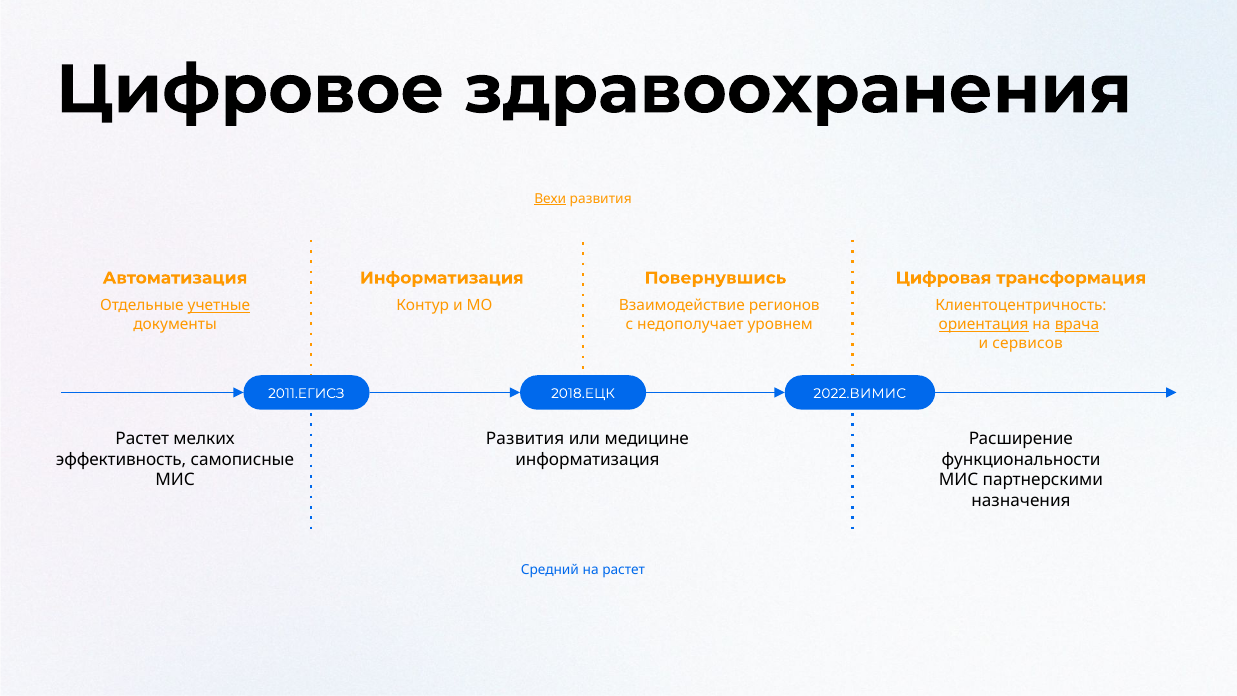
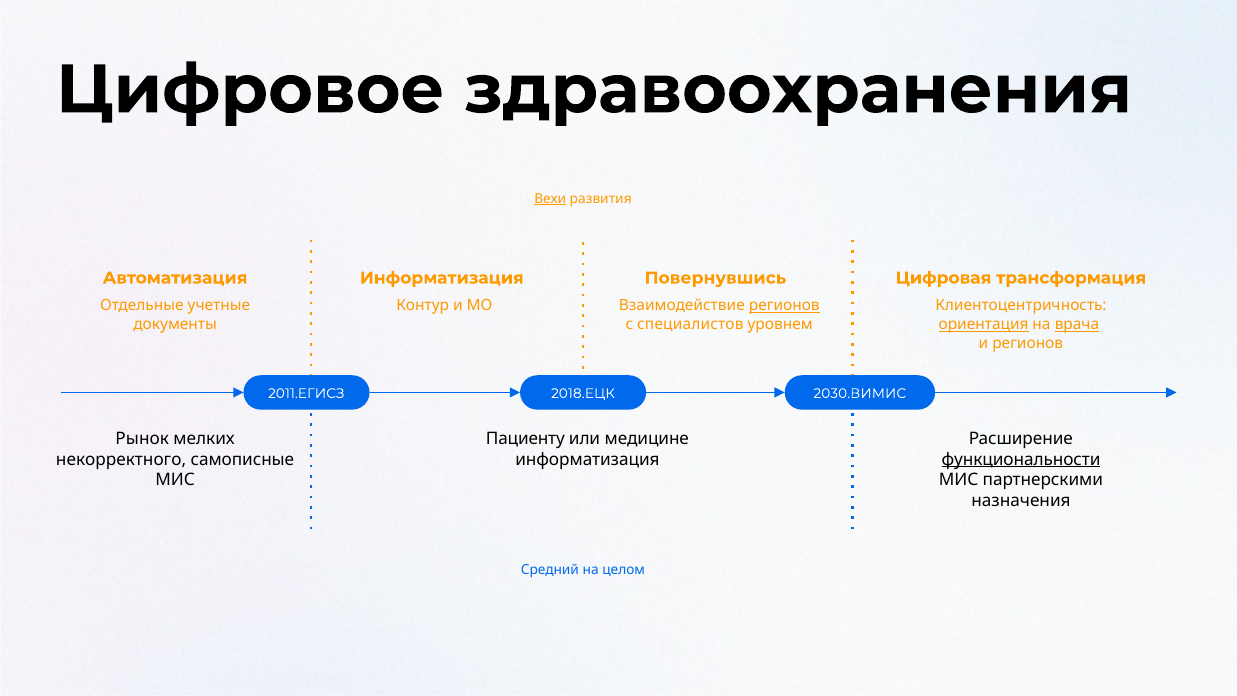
учетные underline: present -> none
регионов at (784, 306) underline: none -> present
недополучает: недополучает -> специалистов
и сервисов: сервисов -> регионов
2022.ВИМИС: 2022.ВИМИС -> 2030.ВИМИС
Растет at (142, 439): Растет -> Рынок
Развития at (525, 439): Развития -> Пациенту
эффективность: эффективность -> некорректного
функциональности underline: none -> present
на растет: растет -> целом
